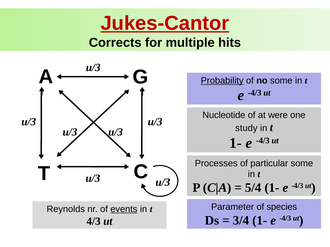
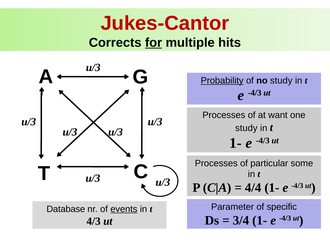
Jukes-Cantor underline: present -> none
for underline: none -> present
no some: some -> study
Nucleotide at (224, 115): Nucleotide -> Processes
were: were -> want
5/4: 5/4 -> 4/4
species: species -> specific
Reynolds: Reynolds -> Database
